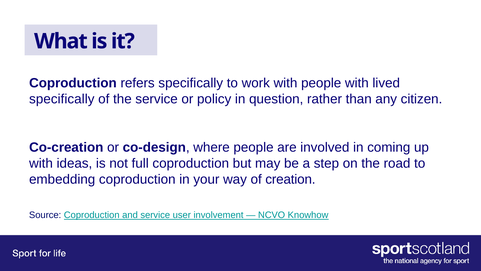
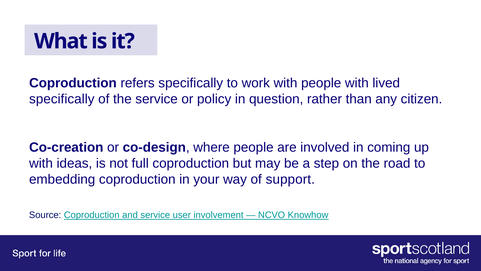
creation: creation -> support
